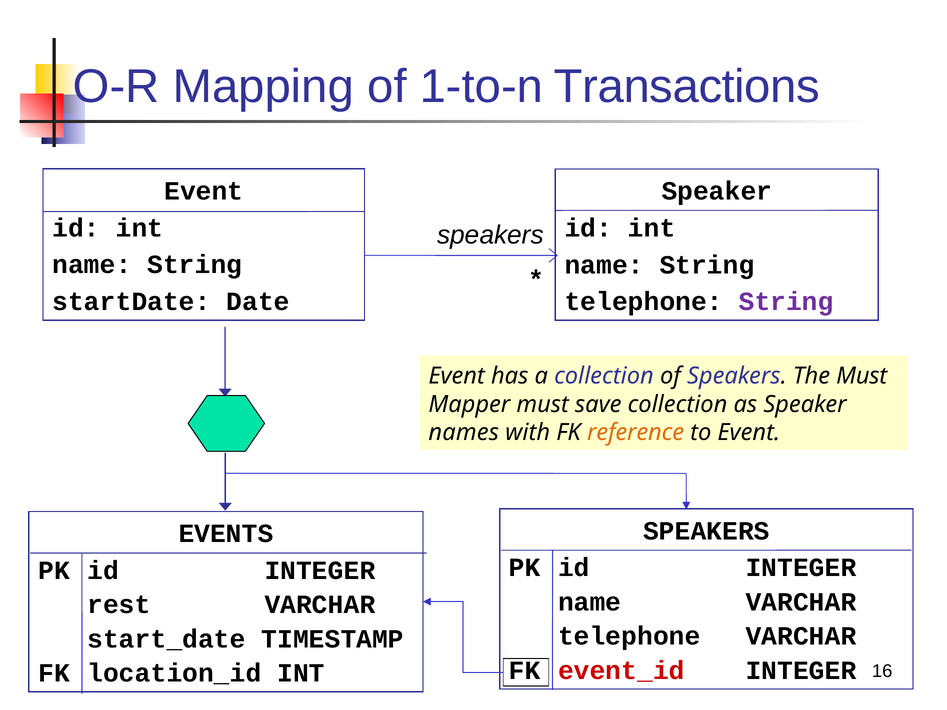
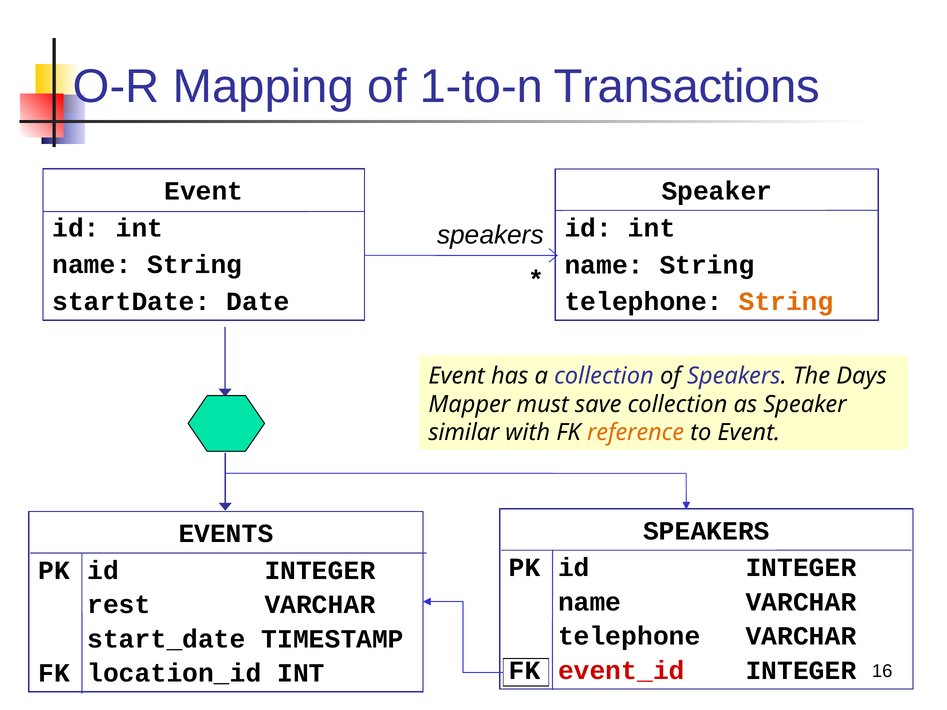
String at (786, 302) colour: purple -> orange
The Must: Must -> Days
names: names -> similar
